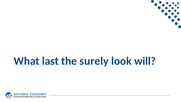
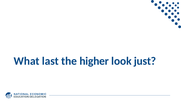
surely: surely -> higher
will: will -> just
